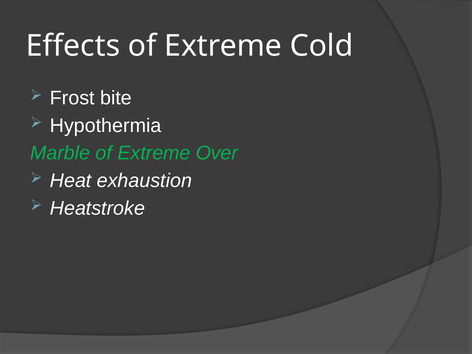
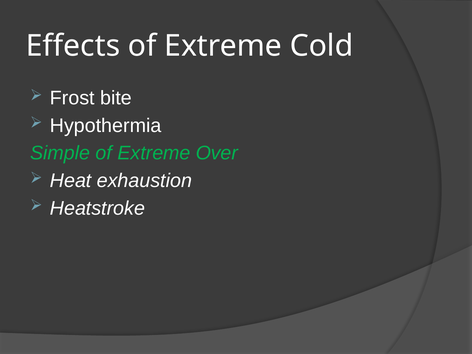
Marble: Marble -> Simple
